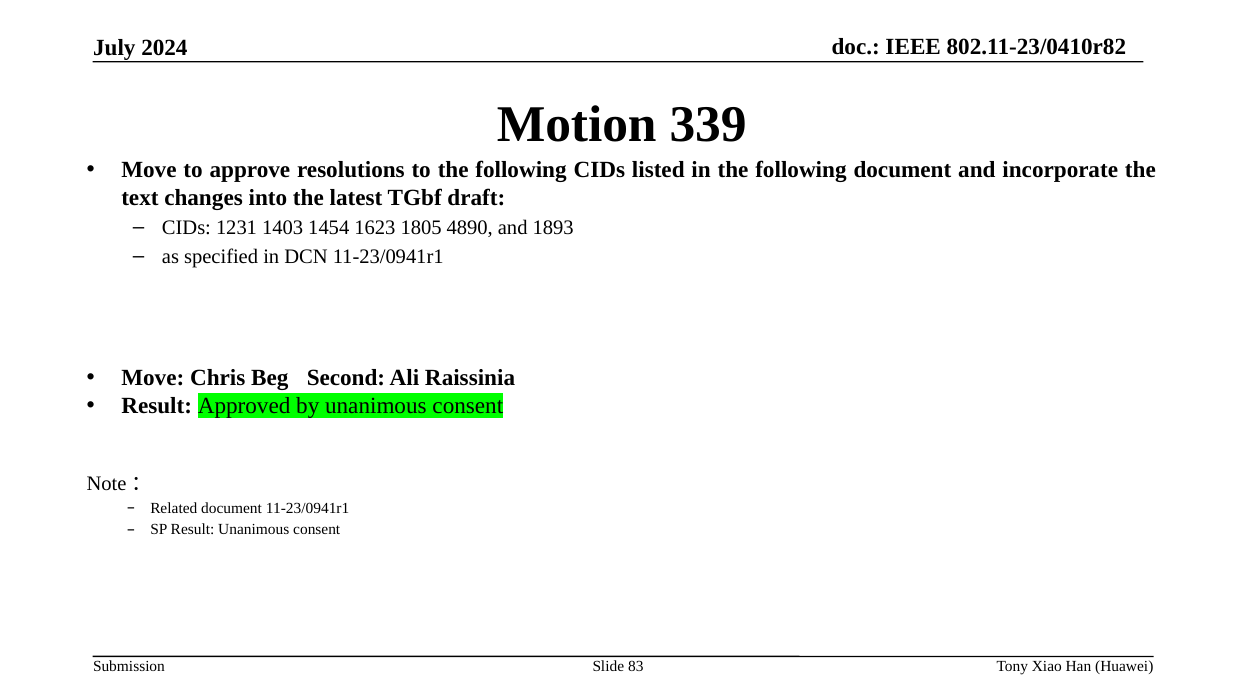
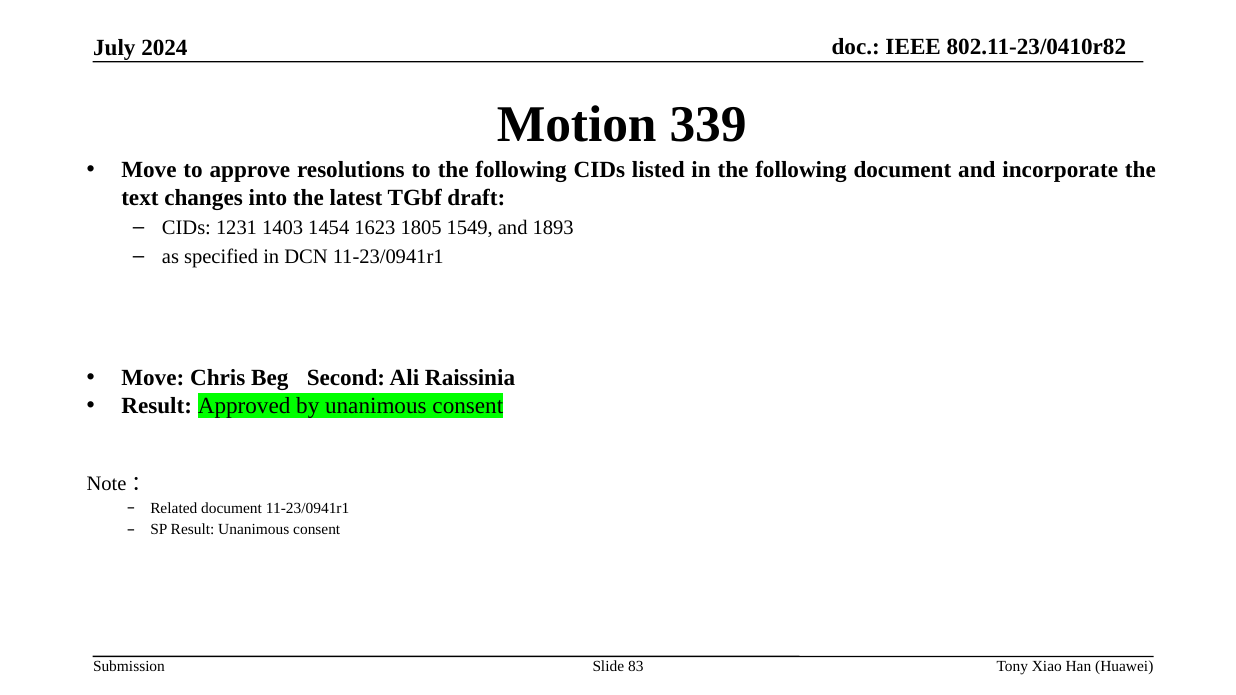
4890: 4890 -> 1549
